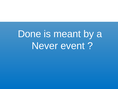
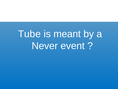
Done: Done -> Tube
